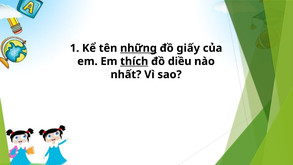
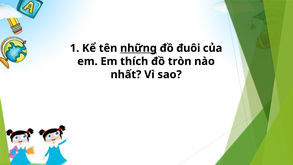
giấy: giấy -> đuôi
thích underline: present -> none
diều: diều -> tròn
